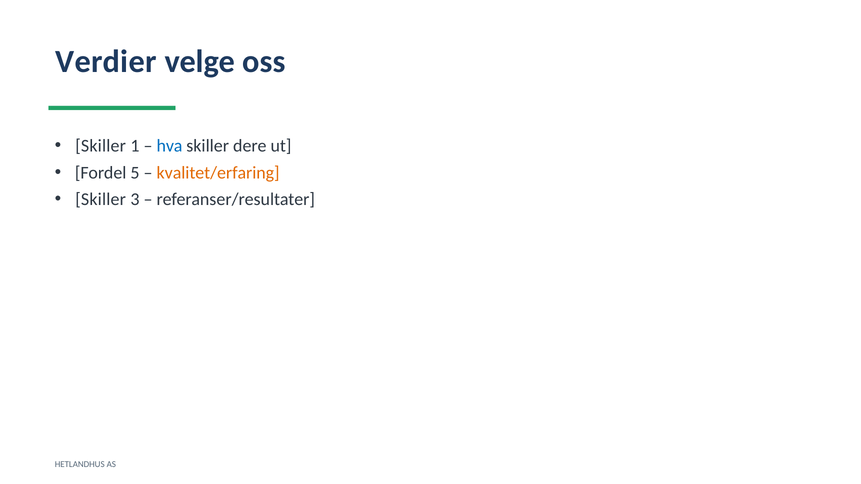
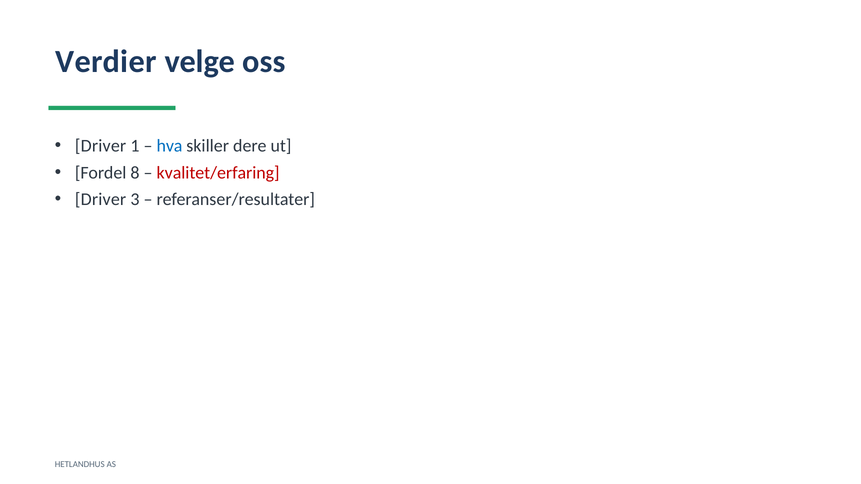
Skiller at (101, 146): Skiller -> Driver
5: 5 -> 8
kvalitet/erfaring colour: orange -> red
Skiller at (101, 200): Skiller -> Driver
